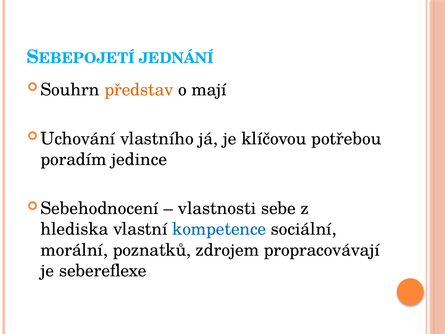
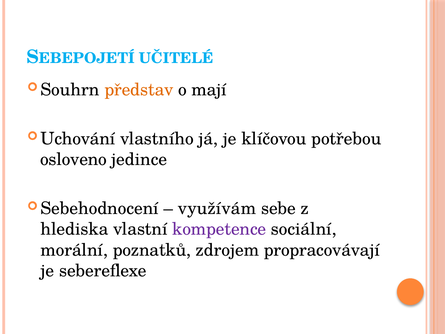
JEDNÁNÍ: JEDNÁNÍ -> UČITELÉ
poradím: poradím -> osloveno
vlastnosti: vlastnosti -> využívám
kompetence colour: blue -> purple
